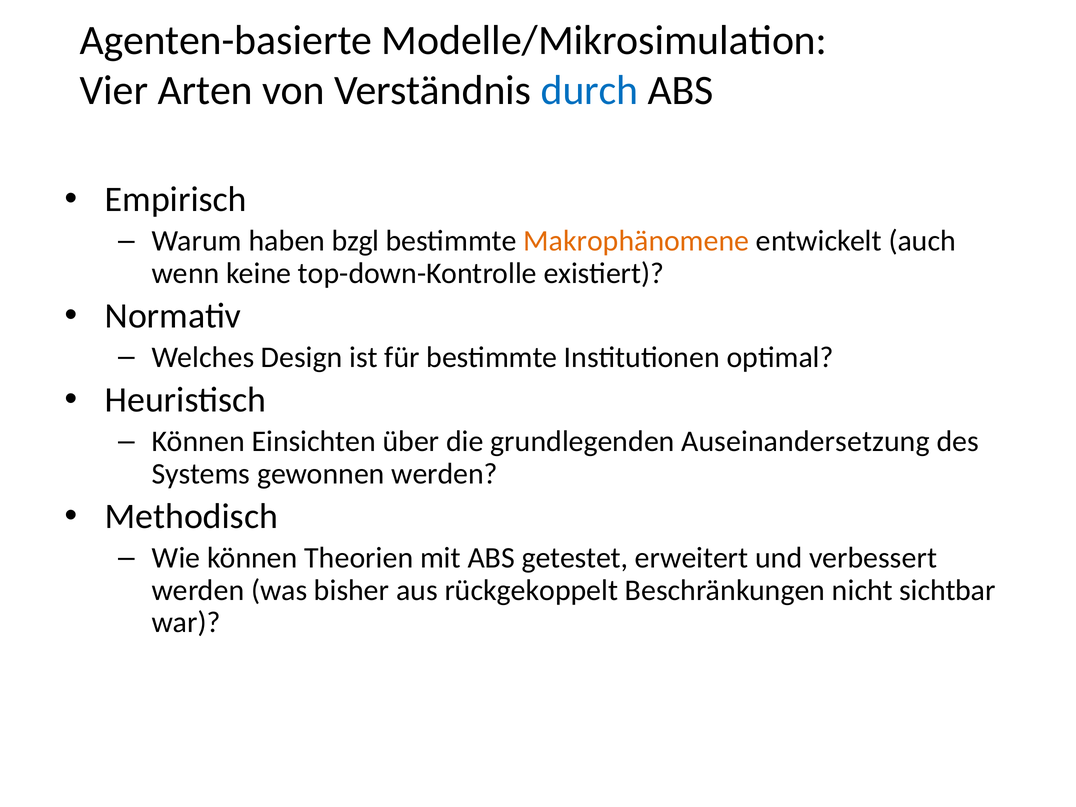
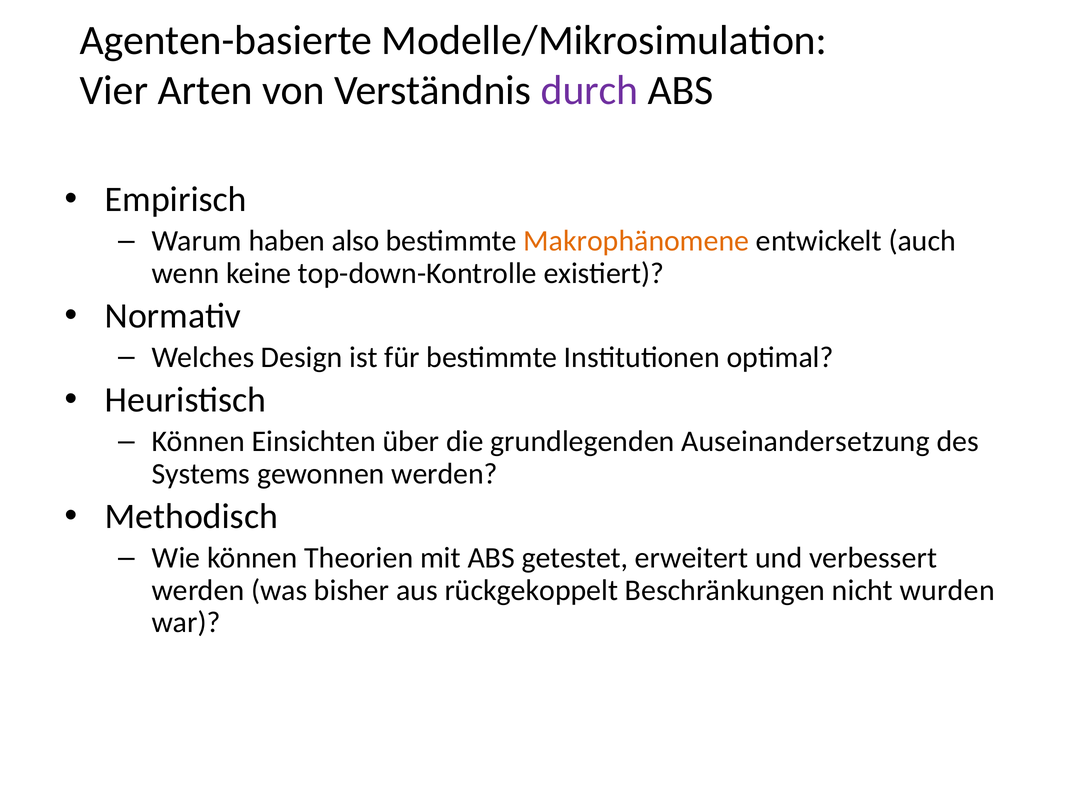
durch colour: blue -> purple
bzgl: bzgl -> also
sichtbar: sichtbar -> wurden
